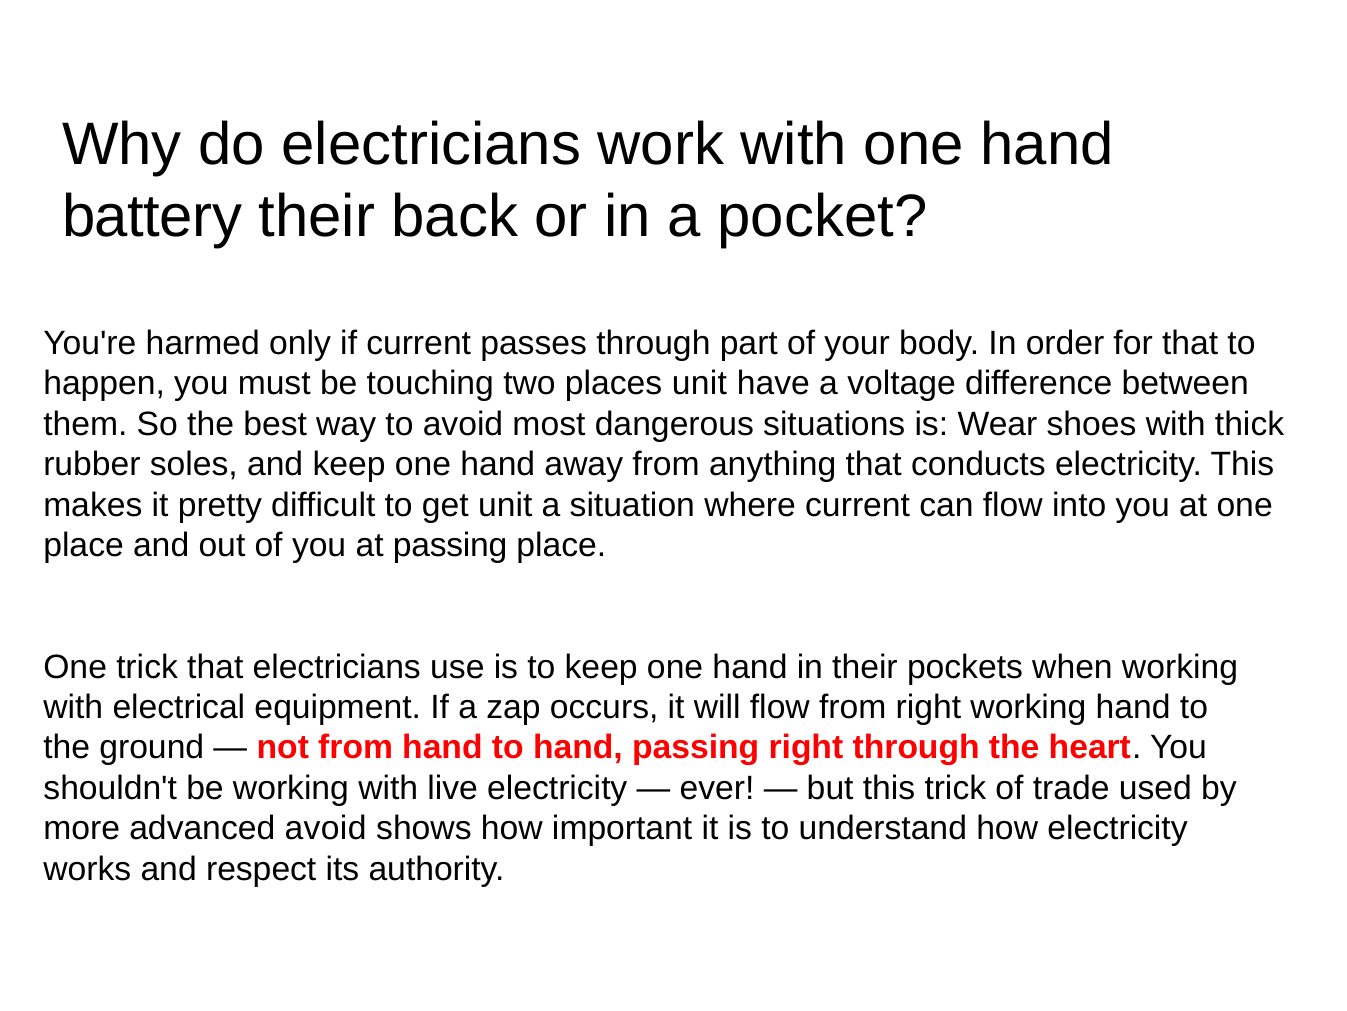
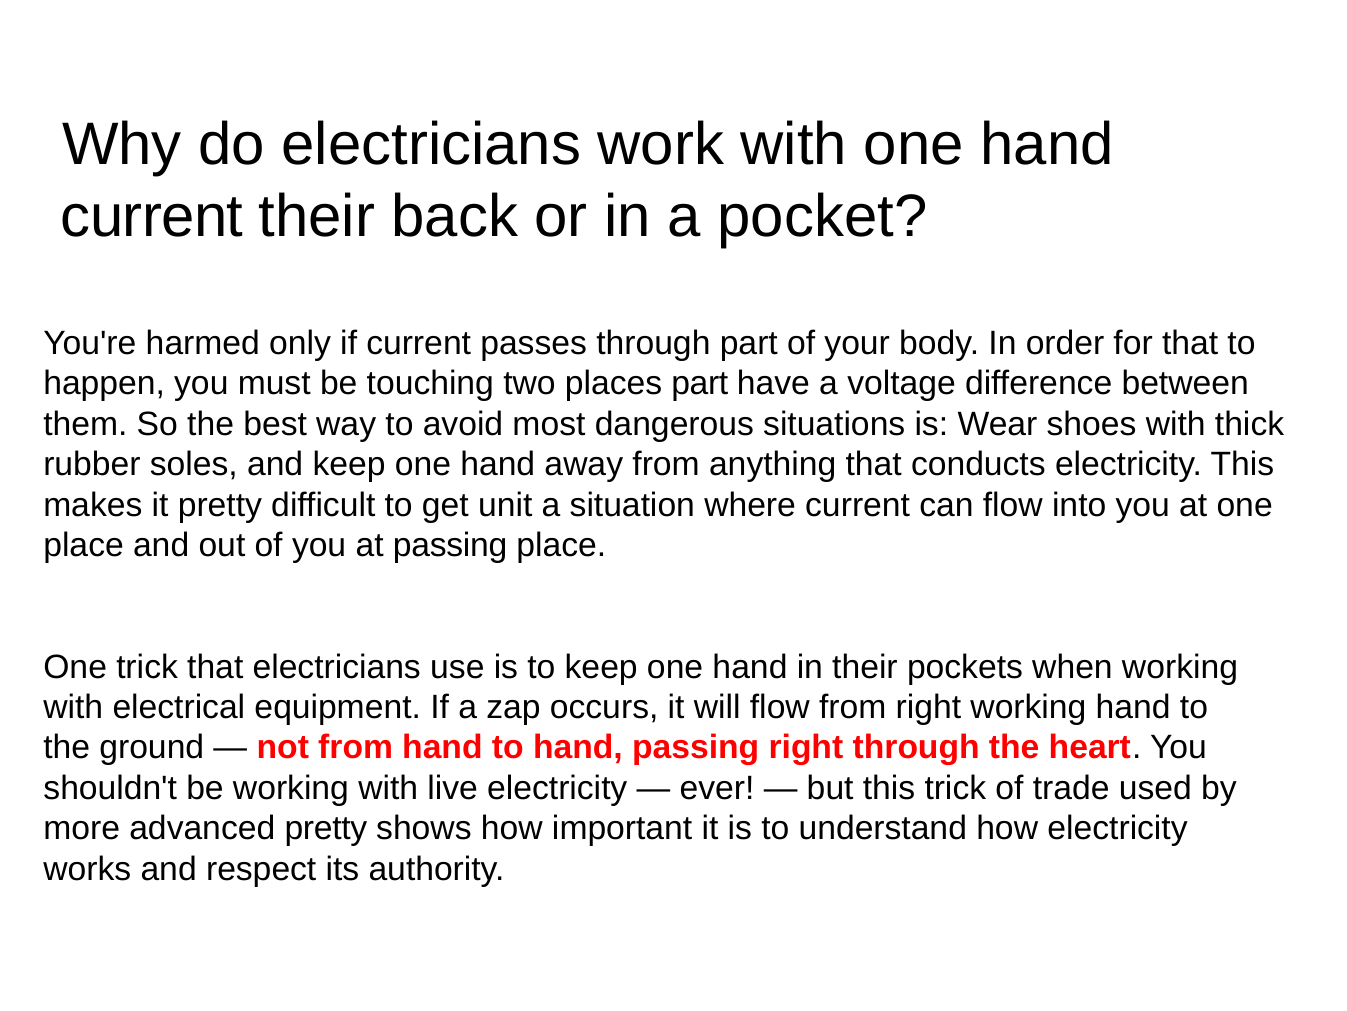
battery at (152, 216): battery -> current
places unit: unit -> part
advanced avoid: avoid -> pretty
